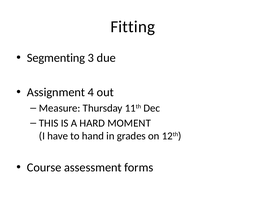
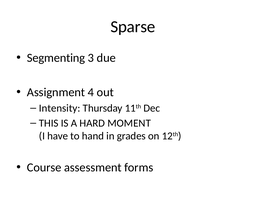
Fitting: Fitting -> Sparse
Measure: Measure -> Intensity
